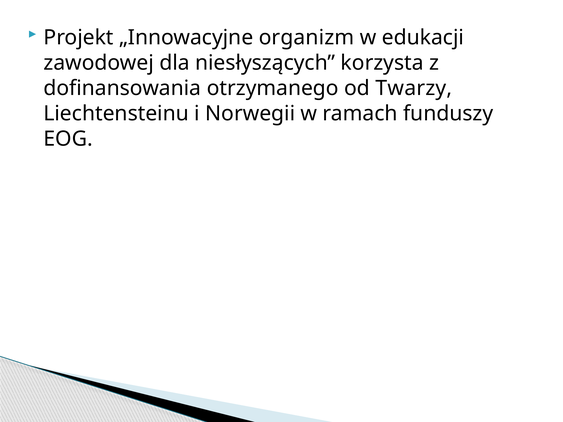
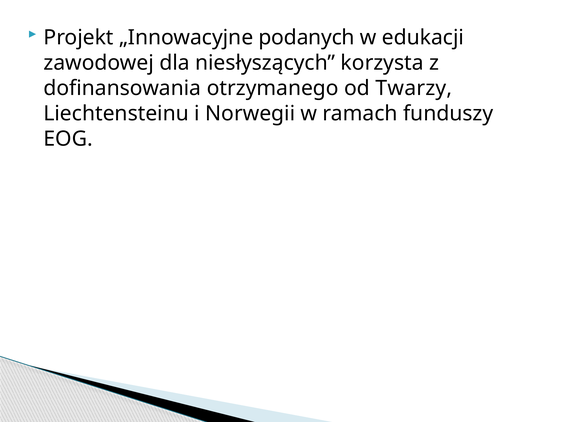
organizm: organizm -> podanych
